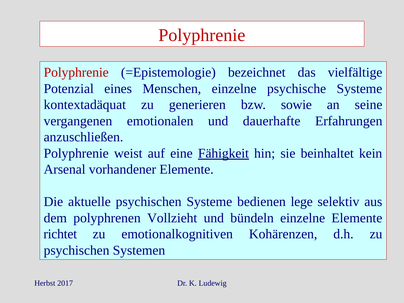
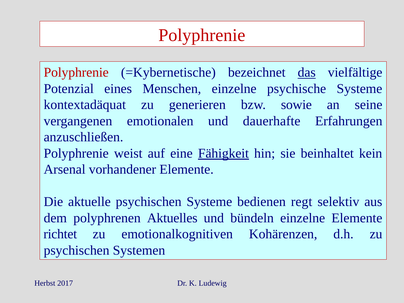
=Epistemologie: =Epistemologie -> =Kybernetische
das underline: none -> present
lege: lege -> regt
Vollzieht: Vollzieht -> Aktuelles
